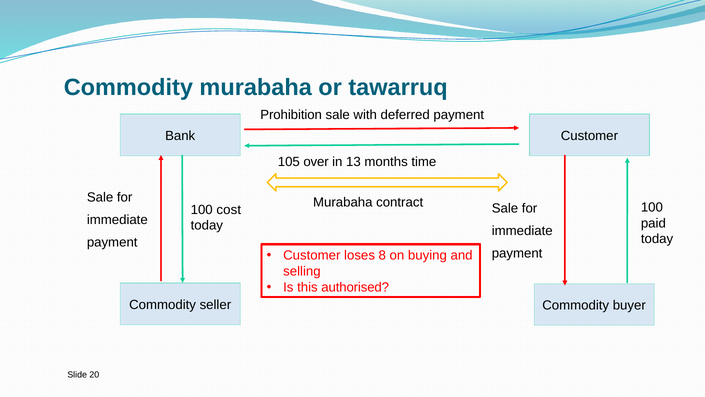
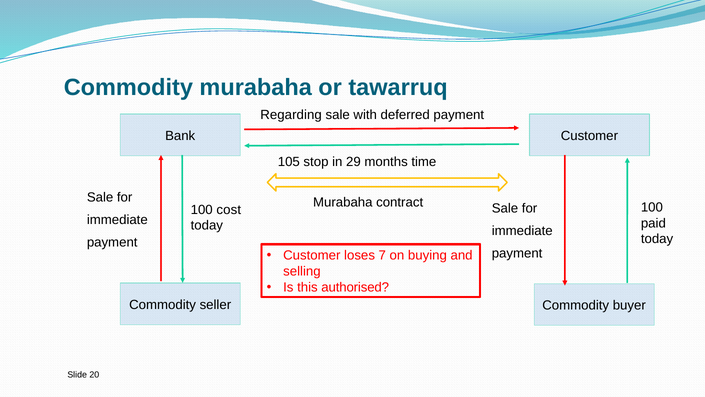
Prohibition: Prohibition -> Regarding
over: over -> stop
13: 13 -> 29
8: 8 -> 7
